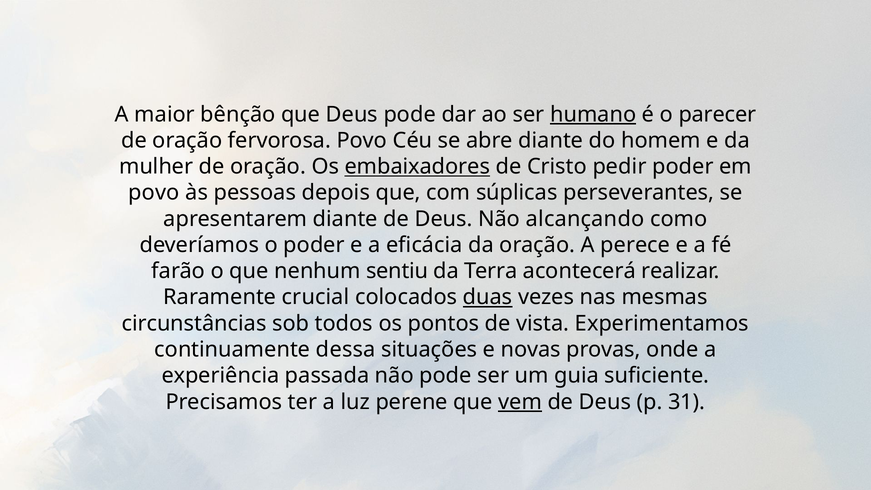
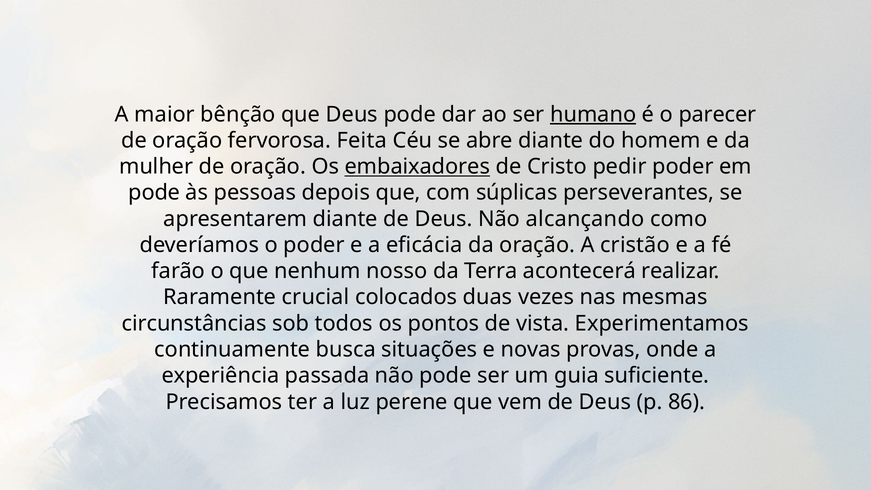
fervorosa Povo: Povo -> Feita
povo at (154, 193): povo -> pode
perece: perece -> cristão
sentiu: sentiu -> nosso
duas underline: present -> none
dessa: dessa -> busca
vem underline: present -> none
31: 31 -> 86
